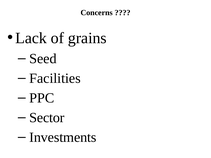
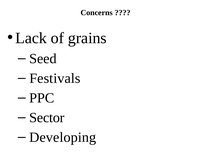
Facilities: Facilities -> Festivals
Investments: Investments -> Developing
